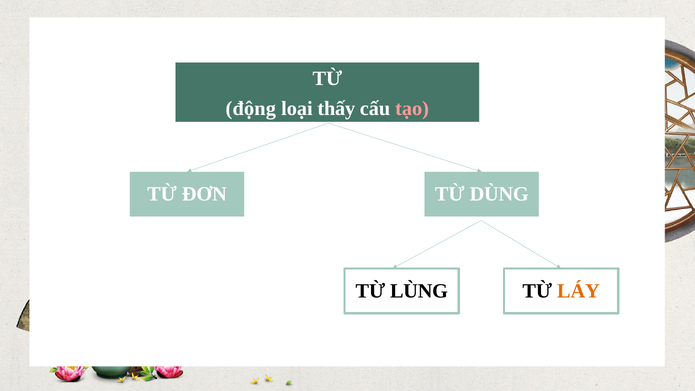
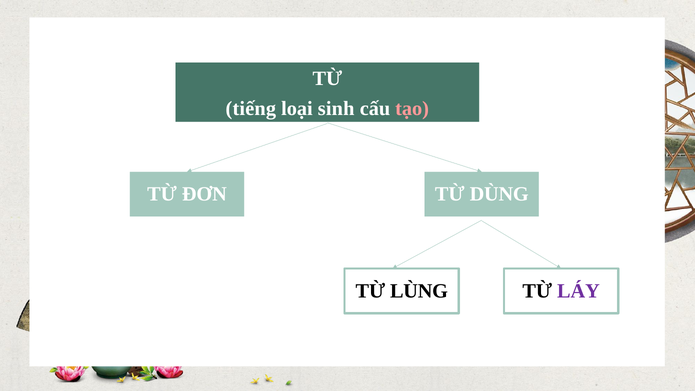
động: động -> tiếng
thấy: thấy -> sinh
LÁY colour: orange -> purple
